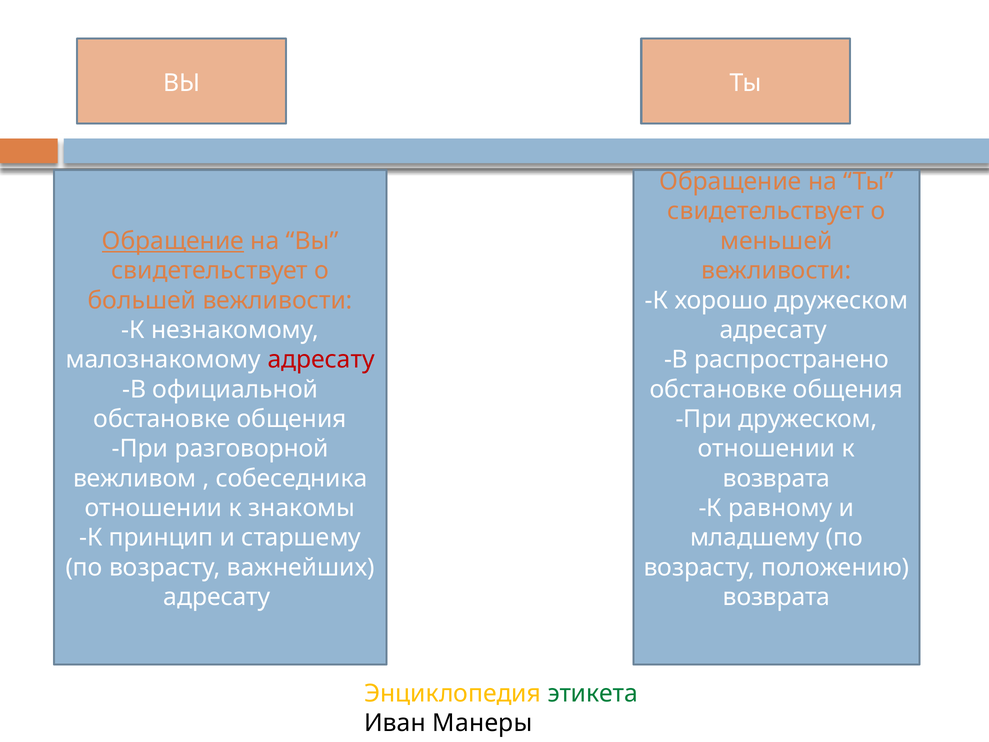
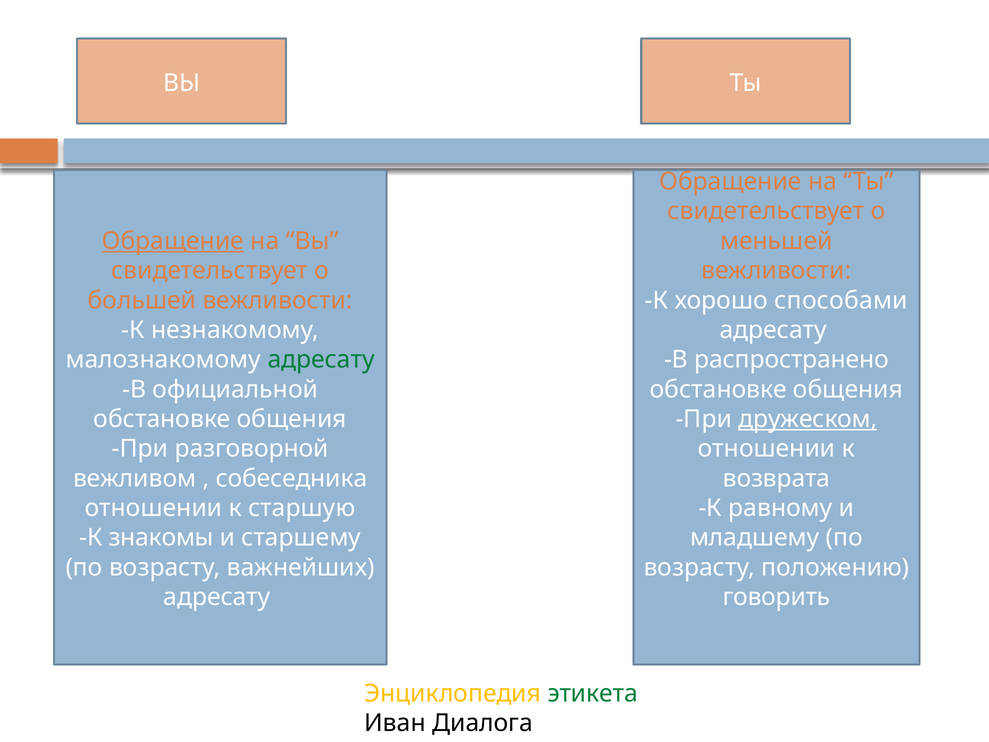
хорошо дружеском: дружеском -> способами
адресату at (321, 360) colour: red -> green
дружеском at (808, 419) underline: none -> present
знакомы: знакомы -> старшую
принцип: принцип -> знакомы
возврата at (776, 597): возврата -> говорить
Манеры: Манеры -> Диалога
